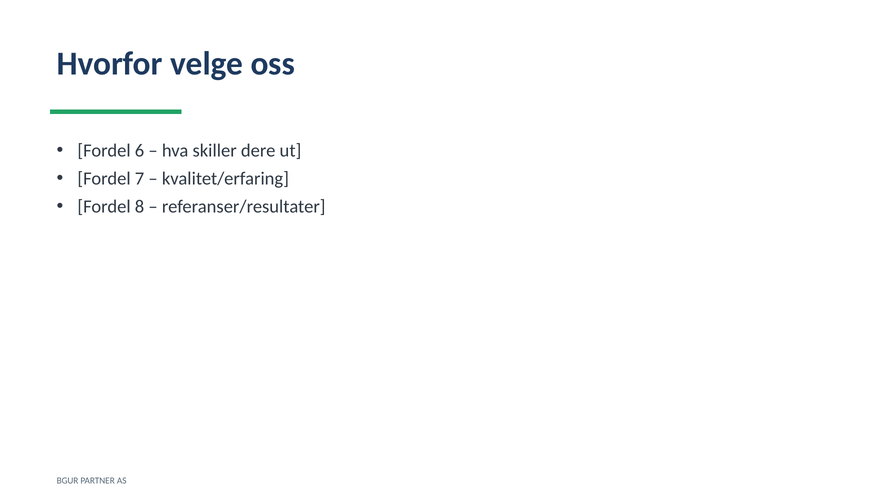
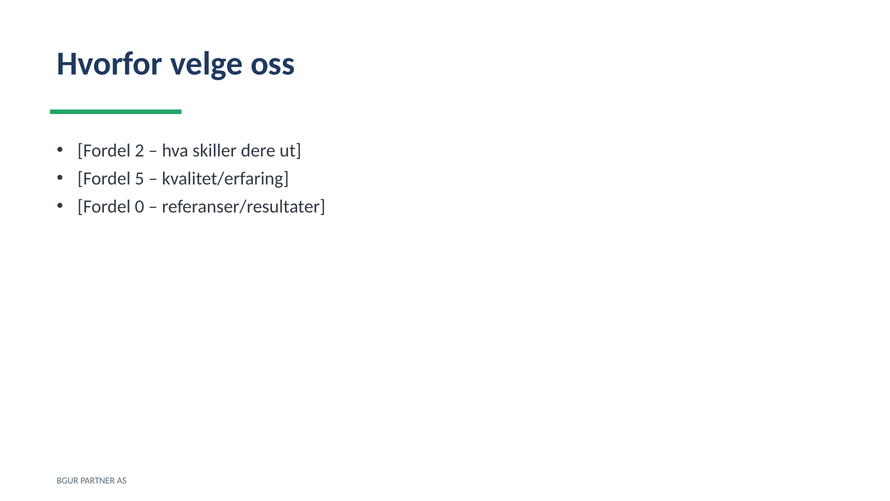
6: 6 -> 2
7: 7 -> 5
8: 8 -> 0
